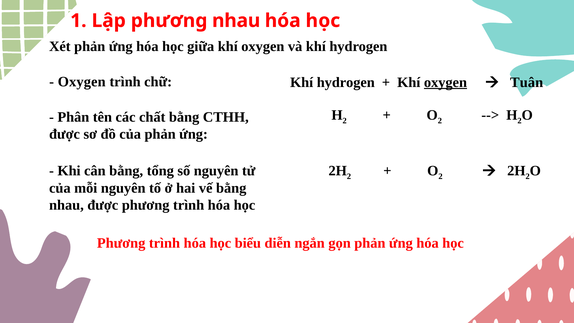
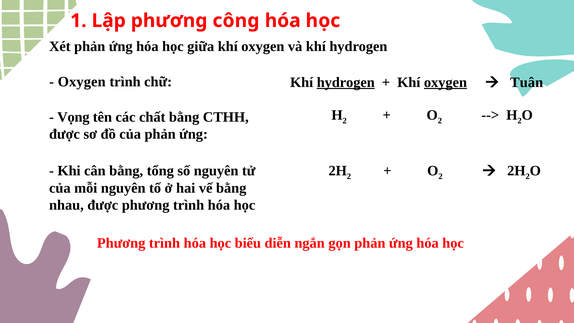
phương nhau: nhau -> công
hydrogen at (346, 82) underline: none -> present
Phân: Phân -> Vọng
